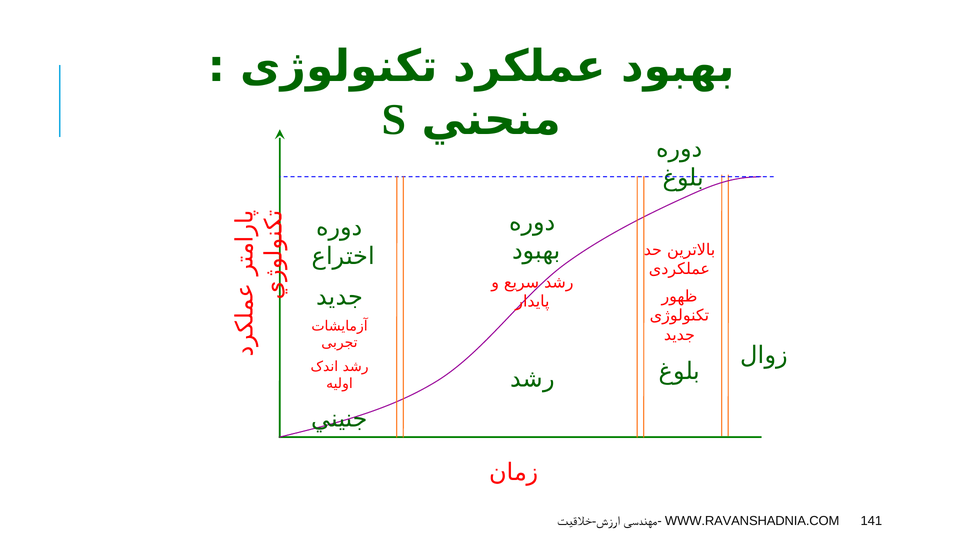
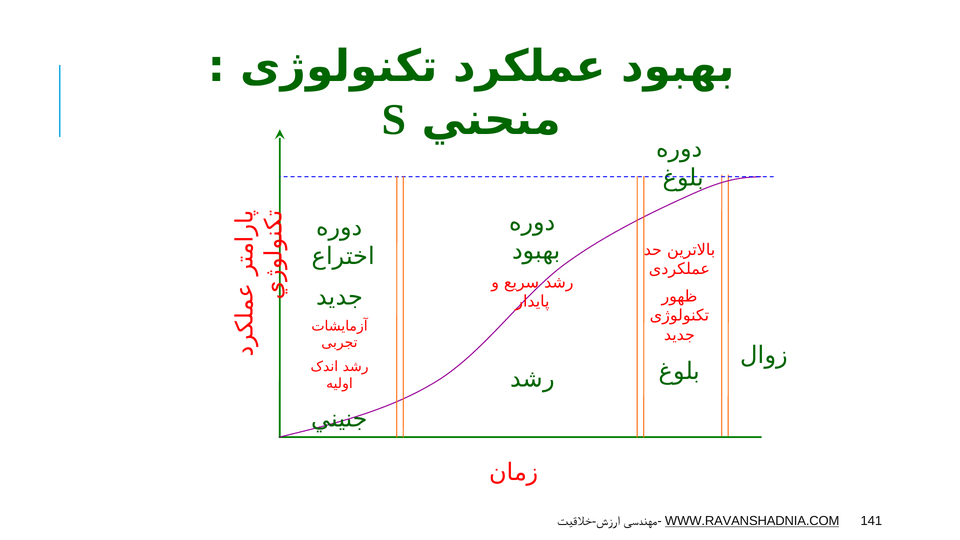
WWW.RAVANSHADNIA.COM underline: none -> present
